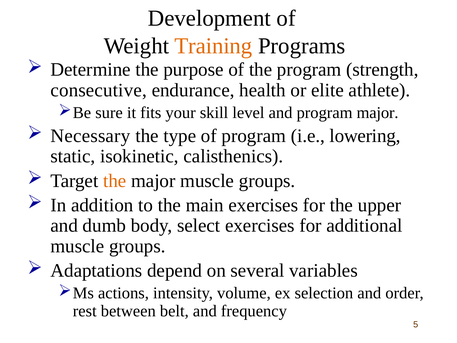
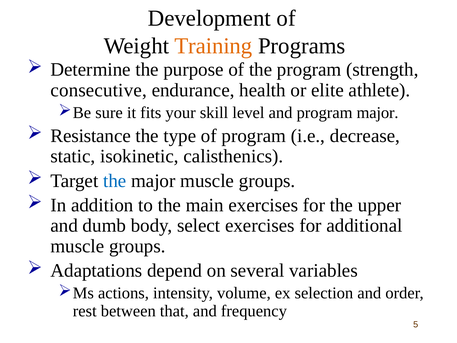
Necessary: Necessary -> Resistance
lowering: lowering -> decrease
the at (115, 181) colour: orange -> blue
belt: belt -> that
